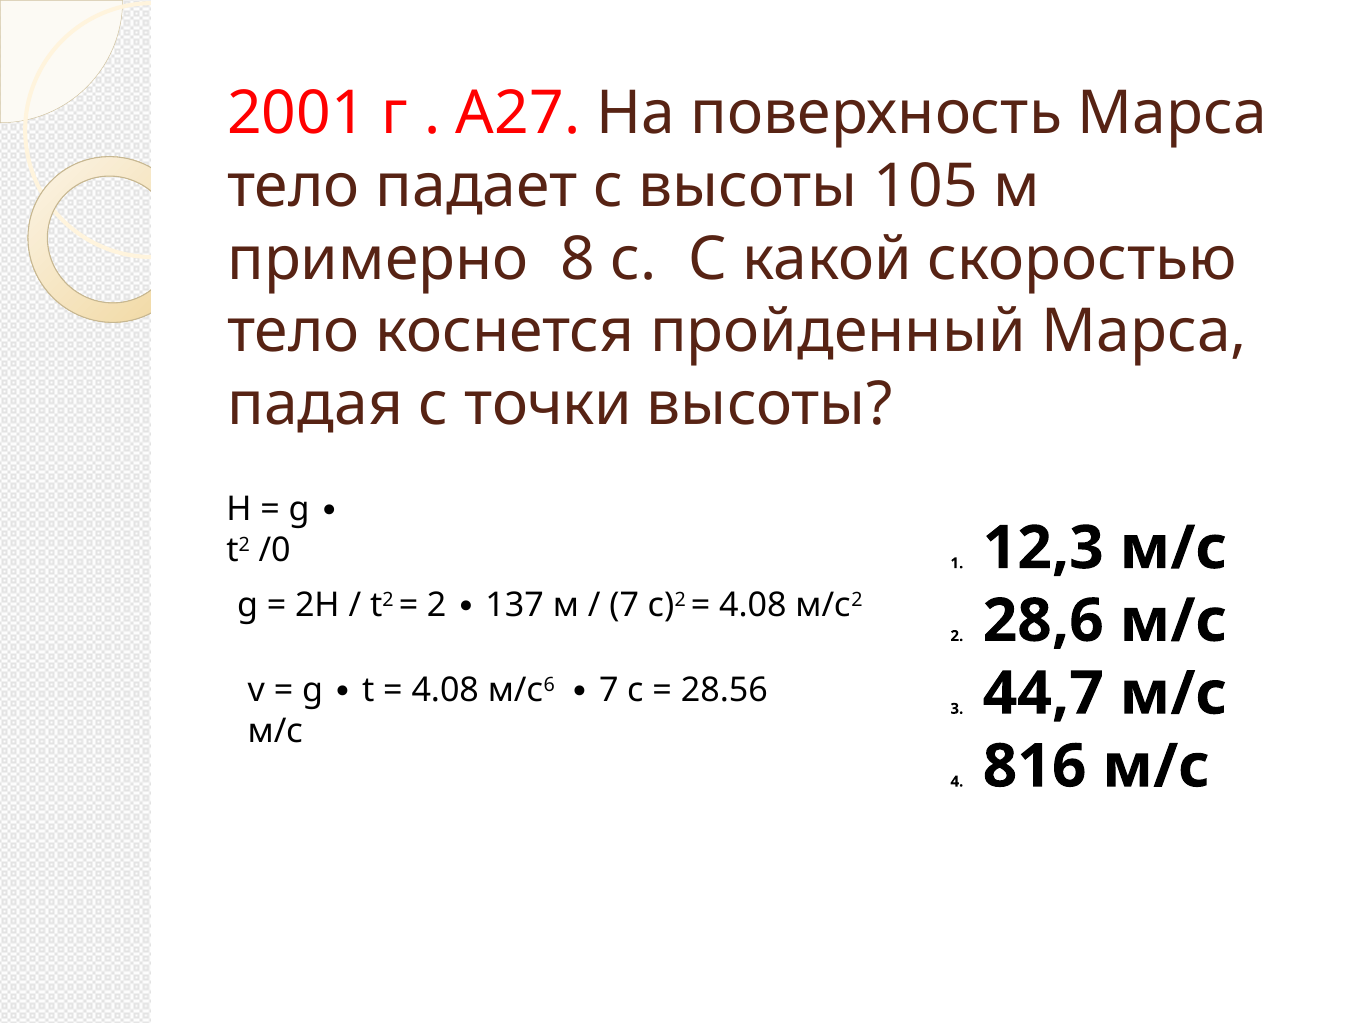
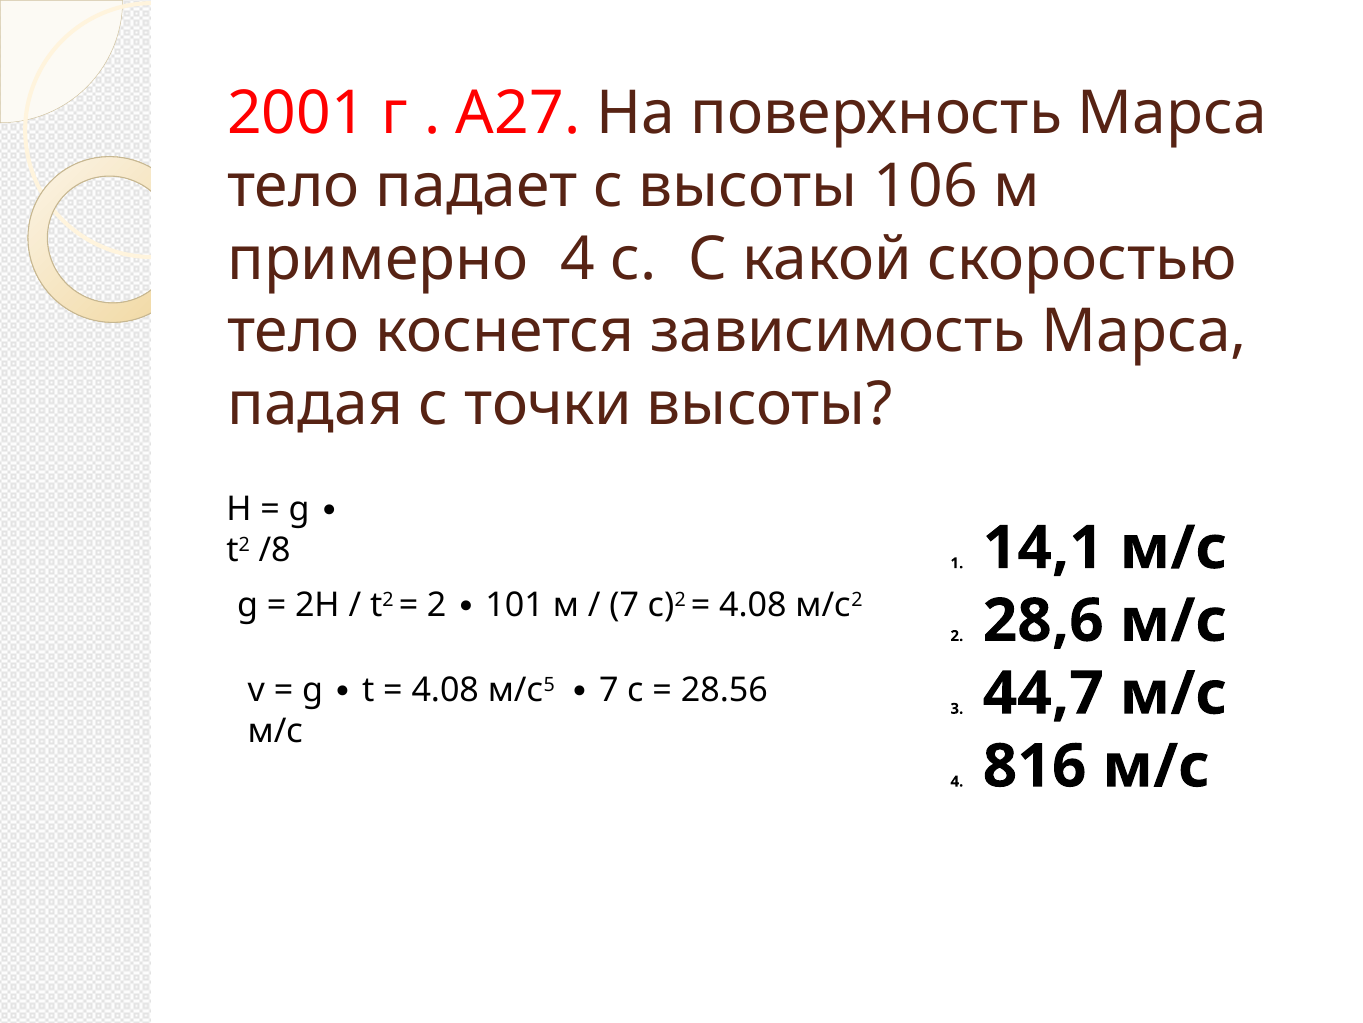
105: 105 -> 106
примерно 8: 8 -> 4
пройденный: пройденный -> зависимость
/0: /0 -> /8
12,3: 12,3 -> 14,1
137: 137 -> 101
6: 6 -> 5
